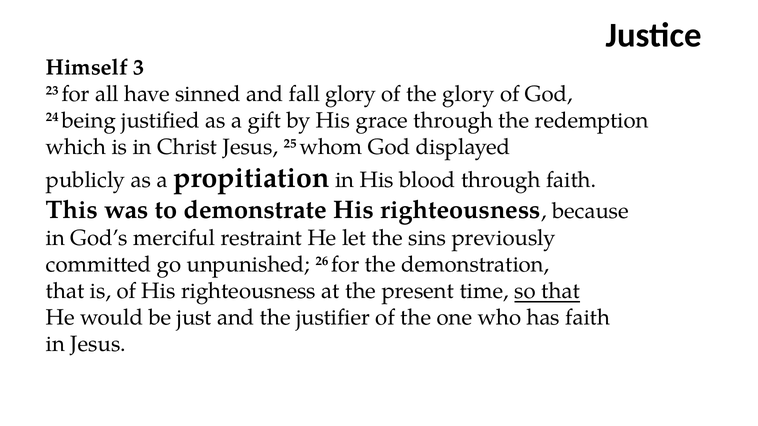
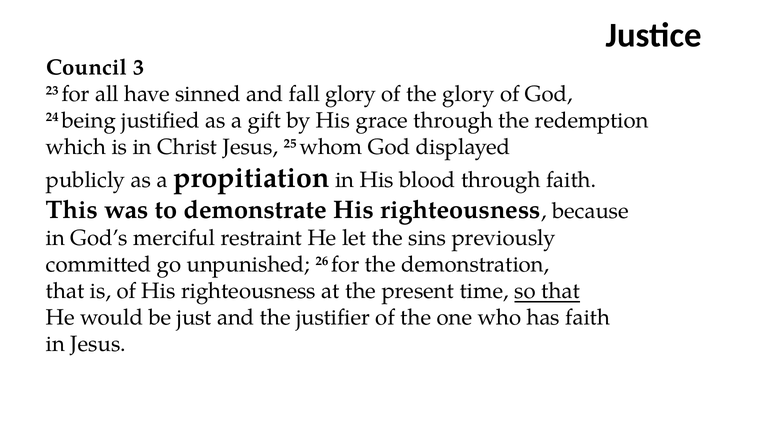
Himself: Himself -> Council
